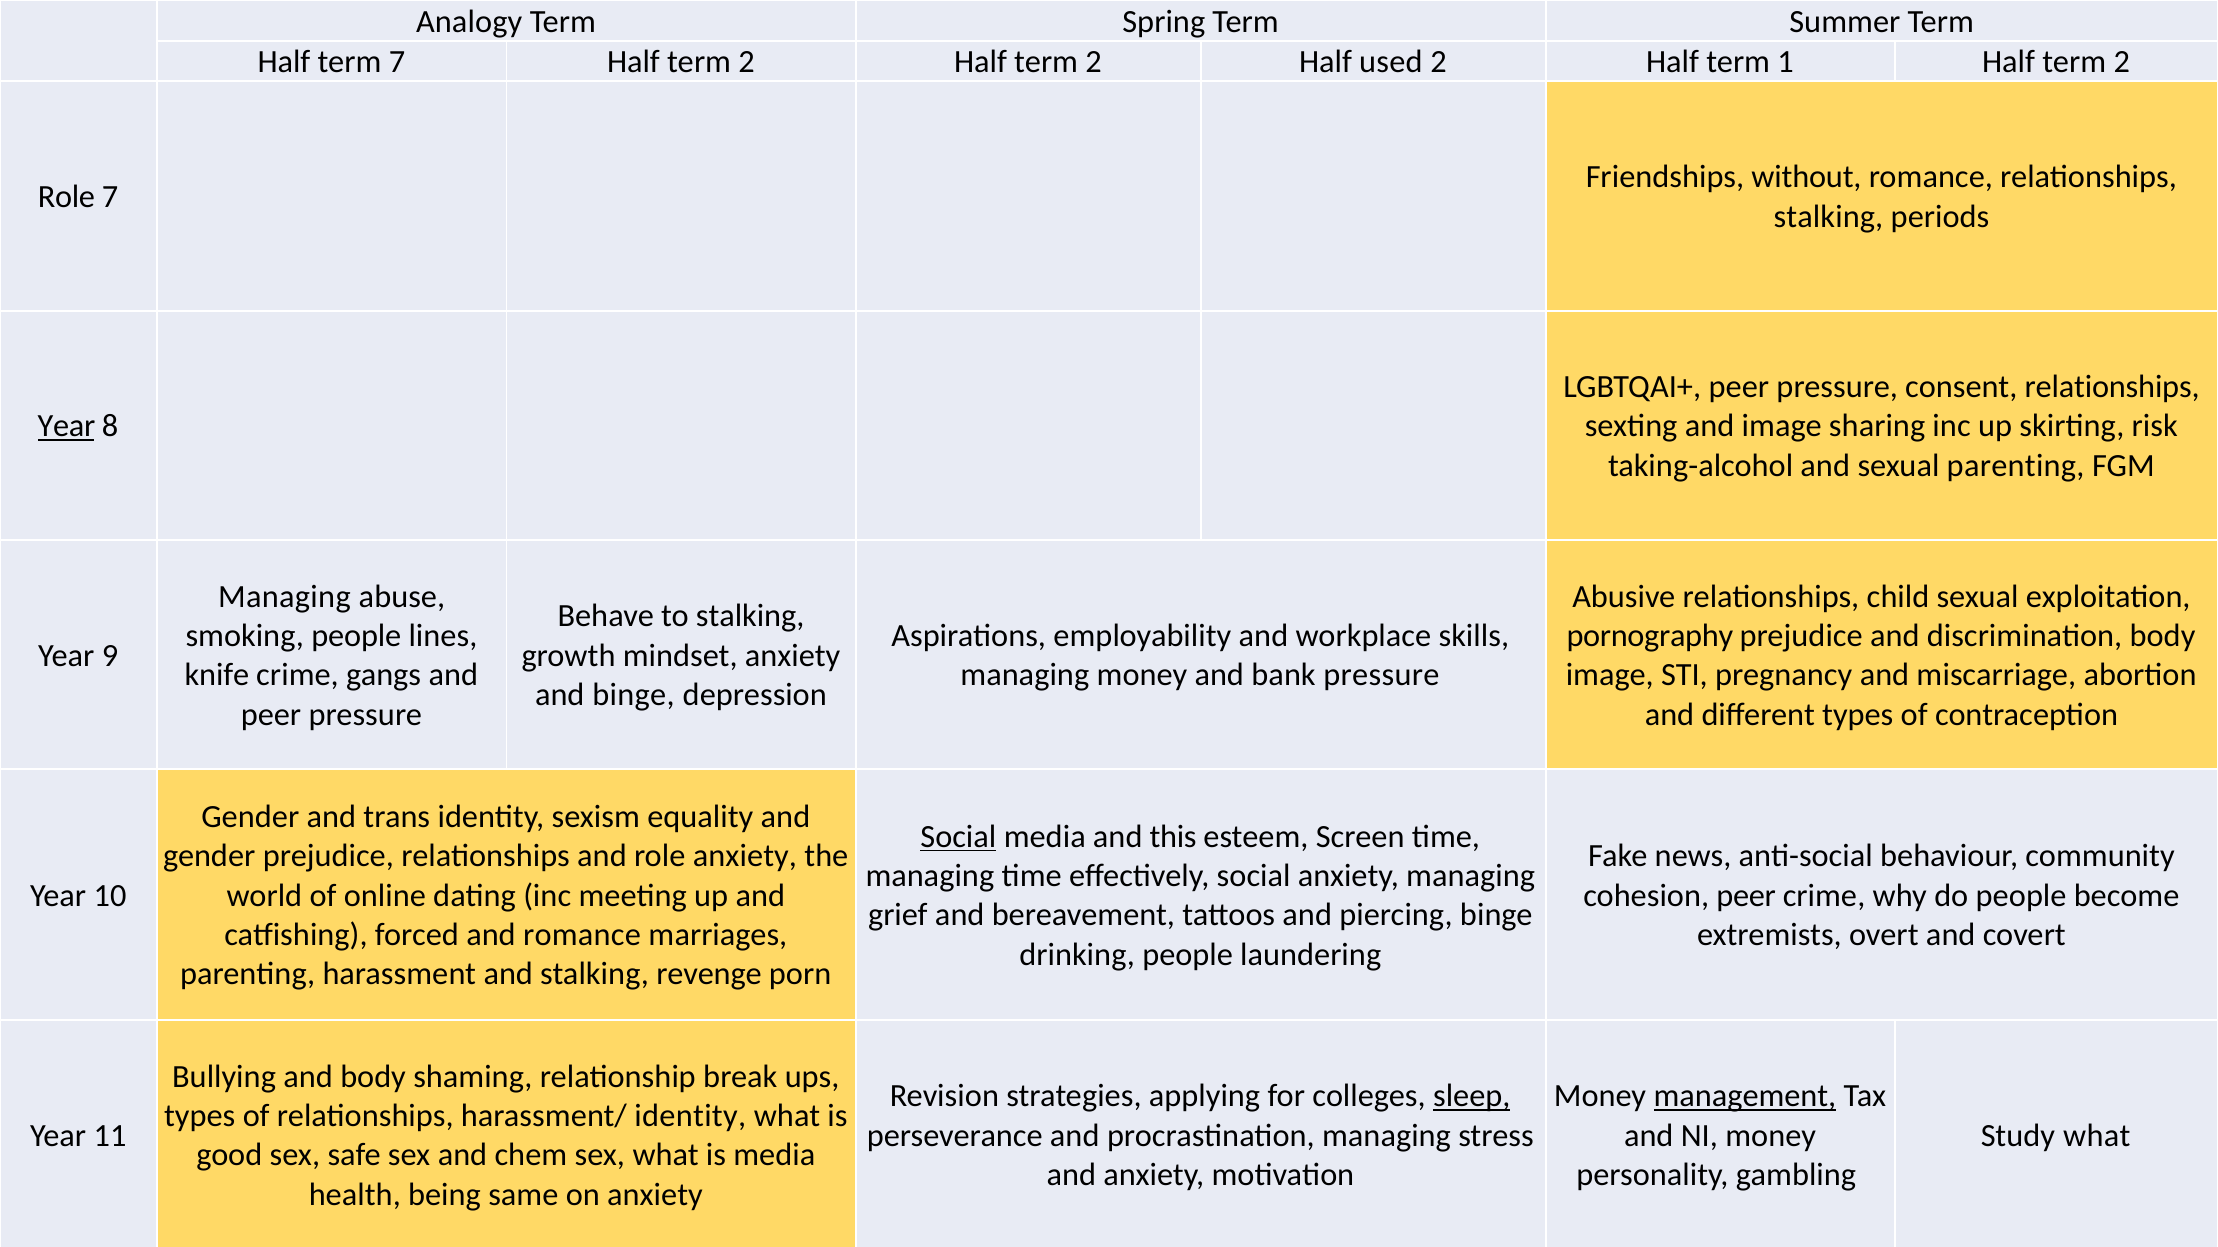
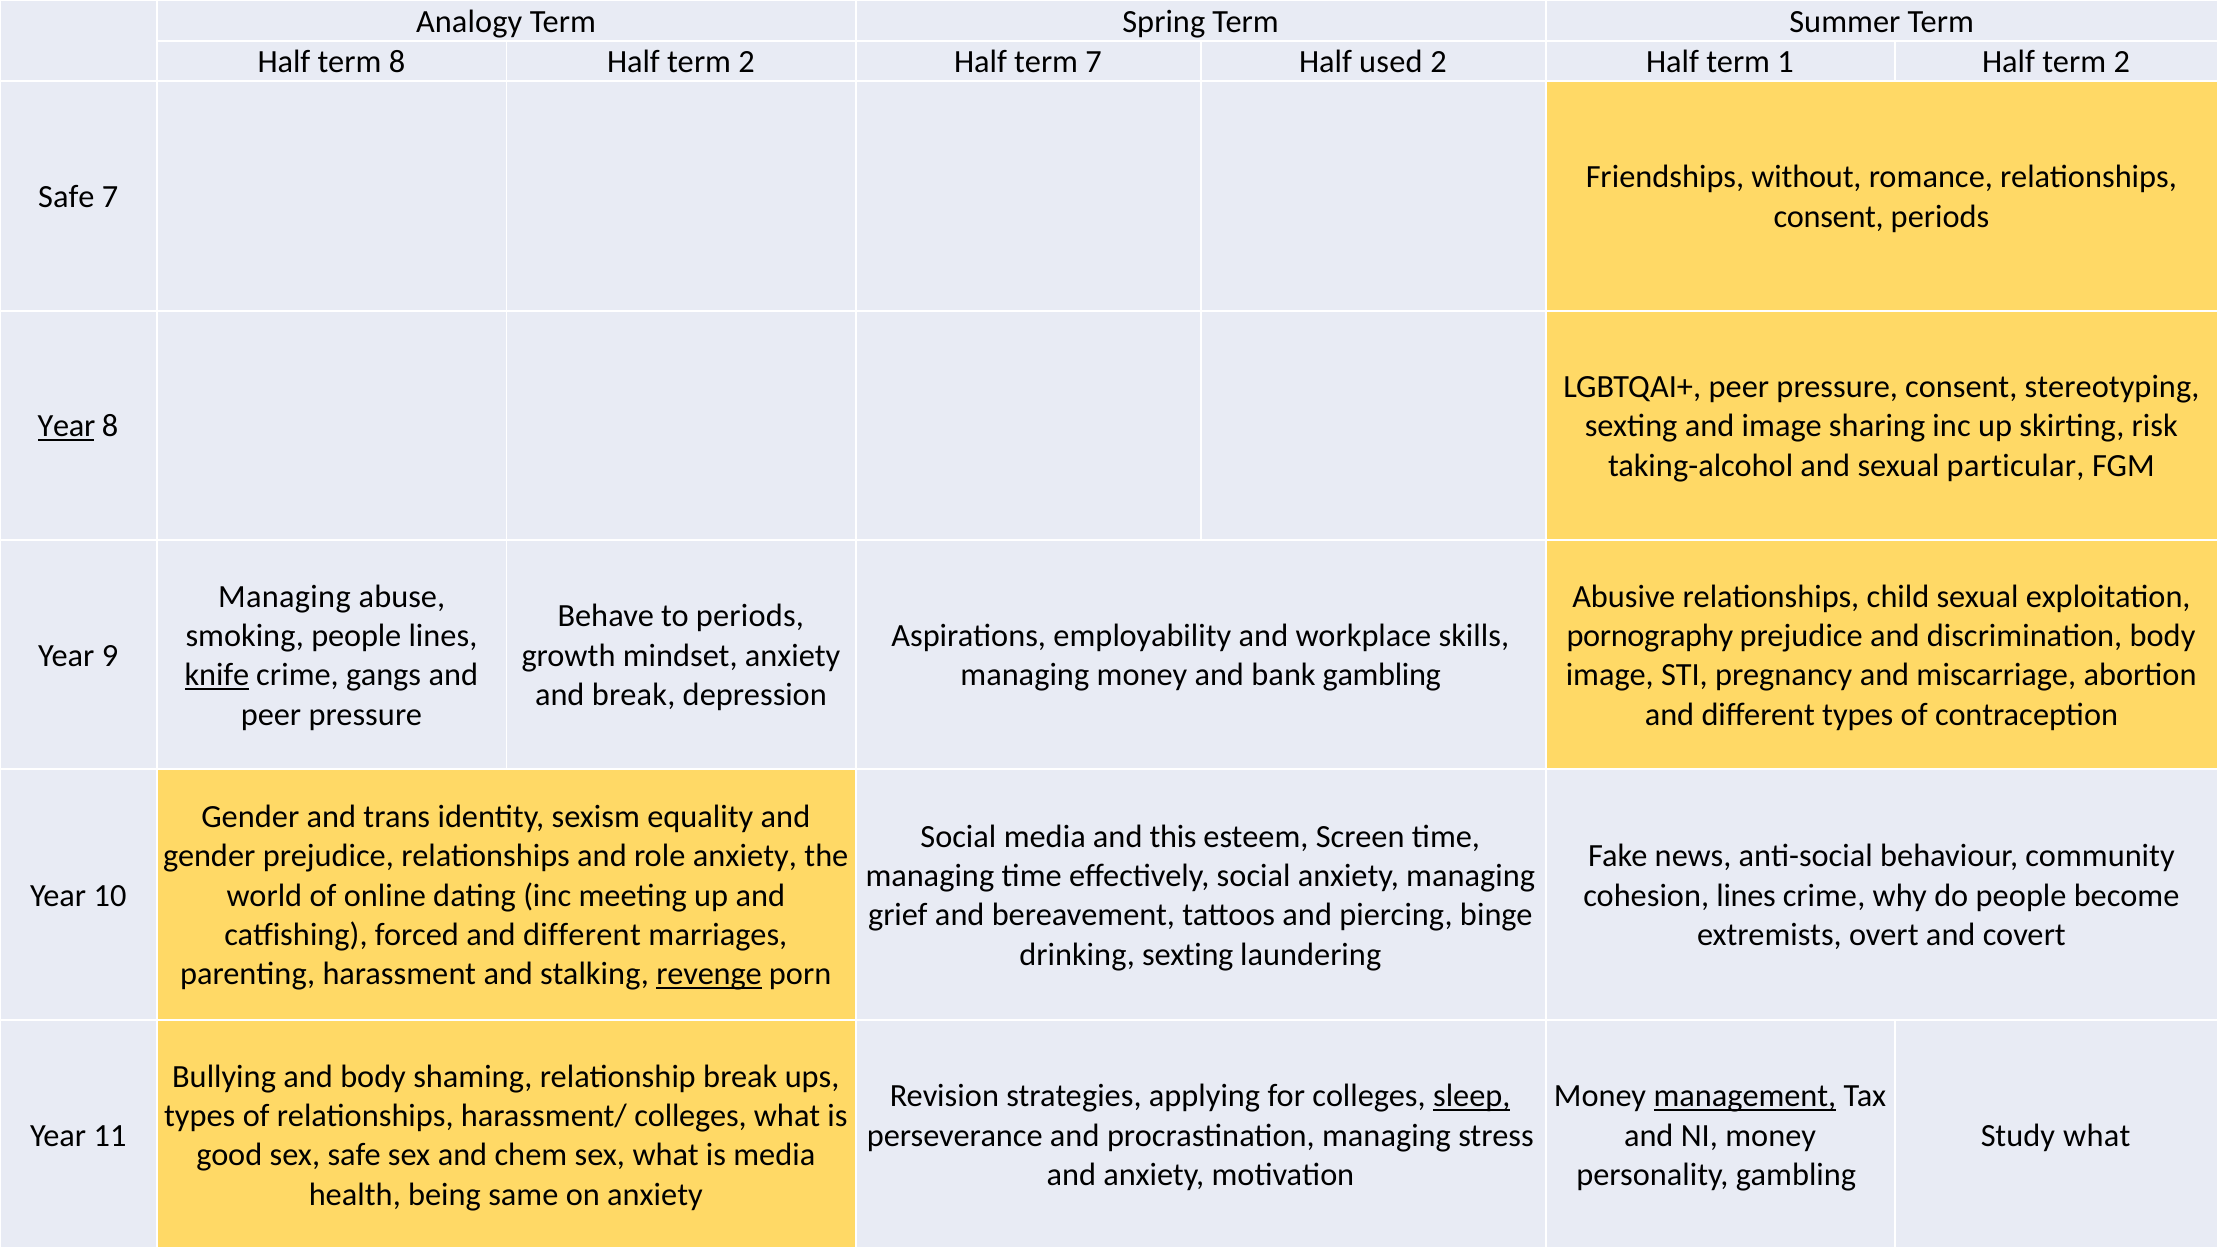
term 7: 7 -> 8
2 Half term 2: 2 -> 7
Role at (66, 197): Role -> Safe
stalking at (1828, 217): stalking -> consent
consent relationships: relationships -> stereotyping
sexual parenting: parenting -> particular
to stalking: stalking -> periods
knife underline: none -> present
bank pressure: pressure -> gambling
and binge: binge -> break
Social at (958, 837) underline: present -> none
cohesion peer: peer -> lines
forced and romance: romance -> different
drinking people: people -> sexting
revenge underline: none -> present
harassment/ identity: identity -> colleges
